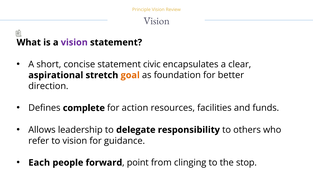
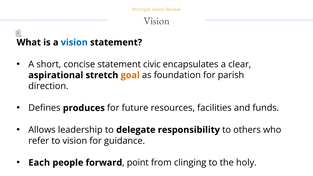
vision at (74, 42) colour: purple -> blue
better: better -> parish
complete: complete -> produces
action: action -> future
stop: stop -> holy
